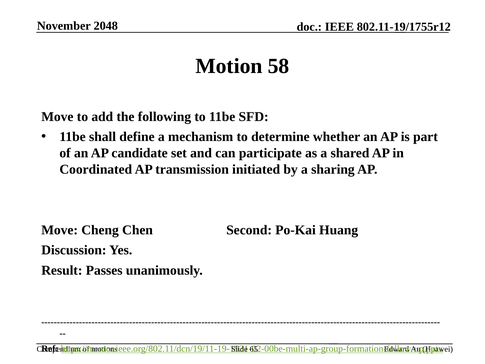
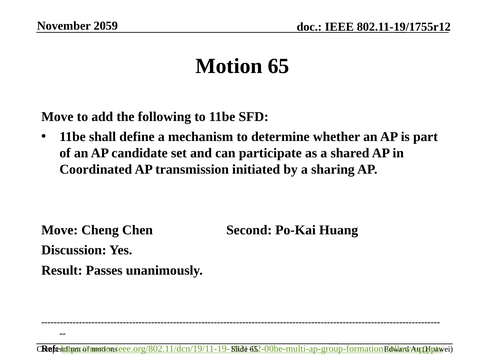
2048: 2048 -> 2059
Motion 58: 58 -> 65
